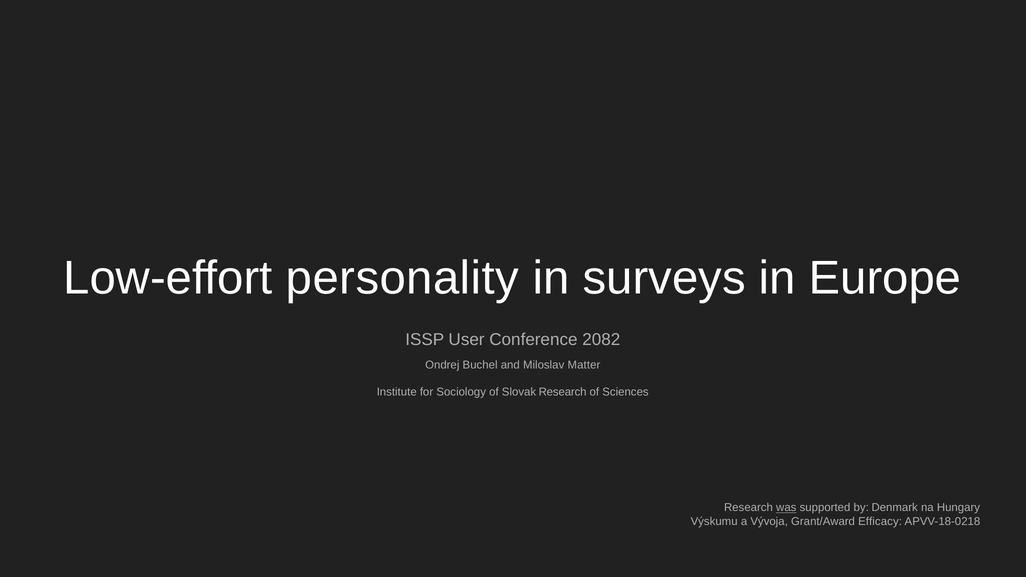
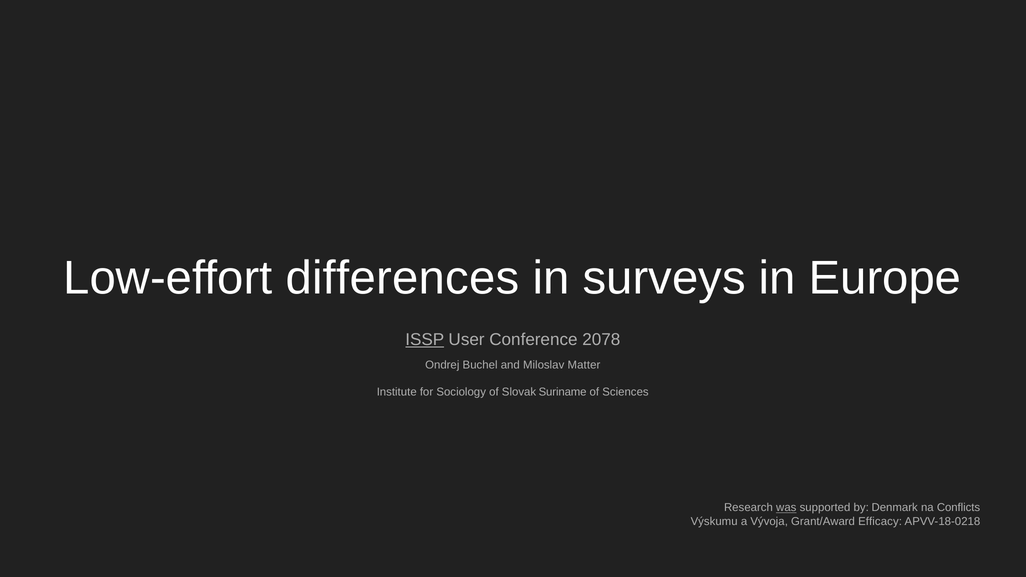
personality: personality -> differences
ISSP underline: none -> present
2082: 2082 -> 2078
Slovak Research: Research -> Suriname
Hungary: Hungary -> Conflicts
